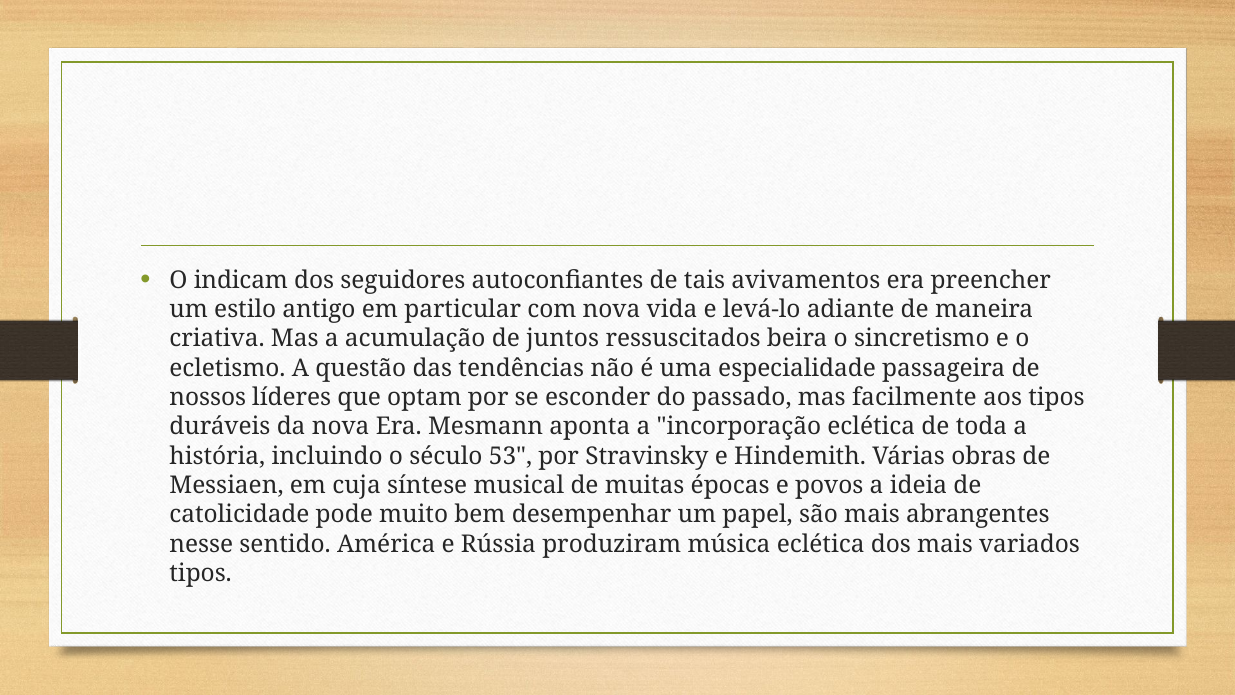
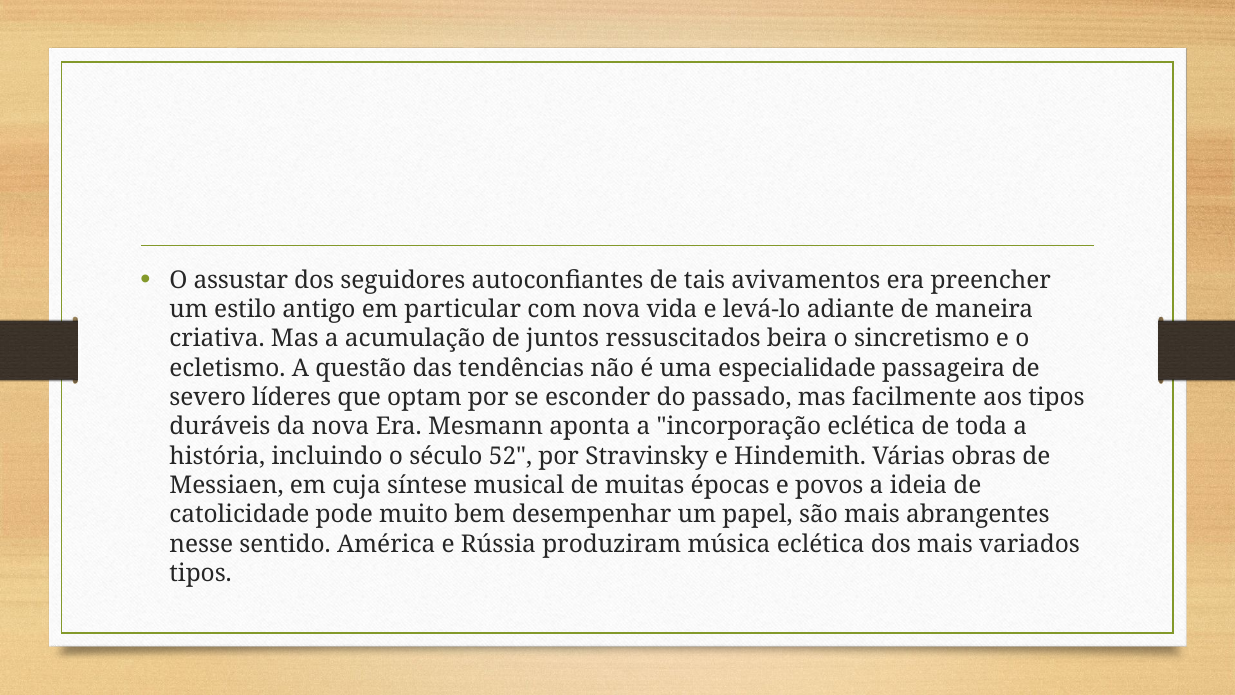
indicam: indicam -> assustar
nossos: nossos -> severo
53: 53 -> 52
